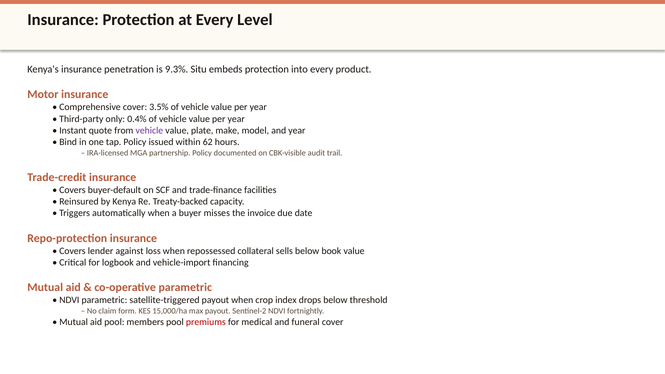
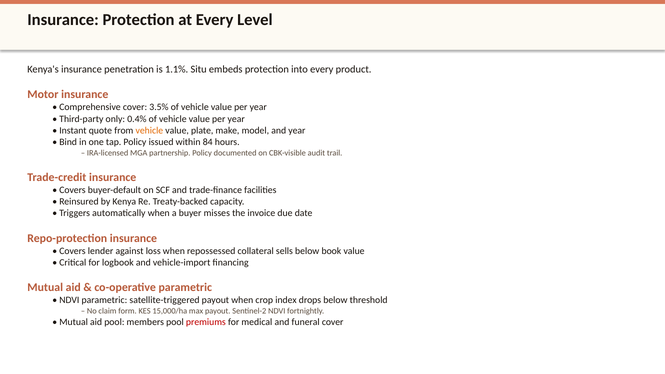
9.3%: 9.3% -> 1.1%
vehicle at (149, 131) colour: purple -> orange
62: 62 -> 84
